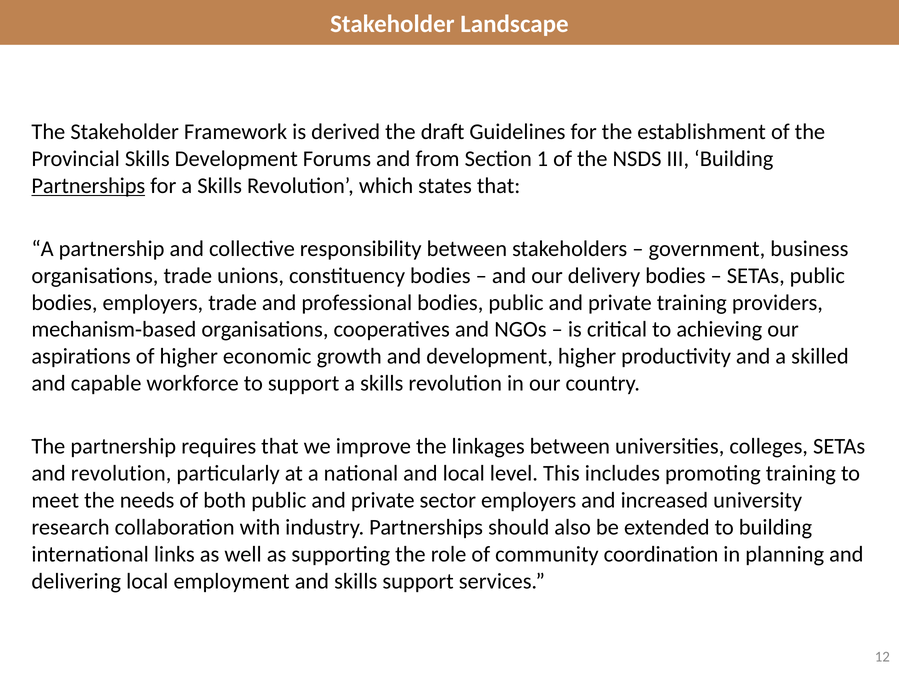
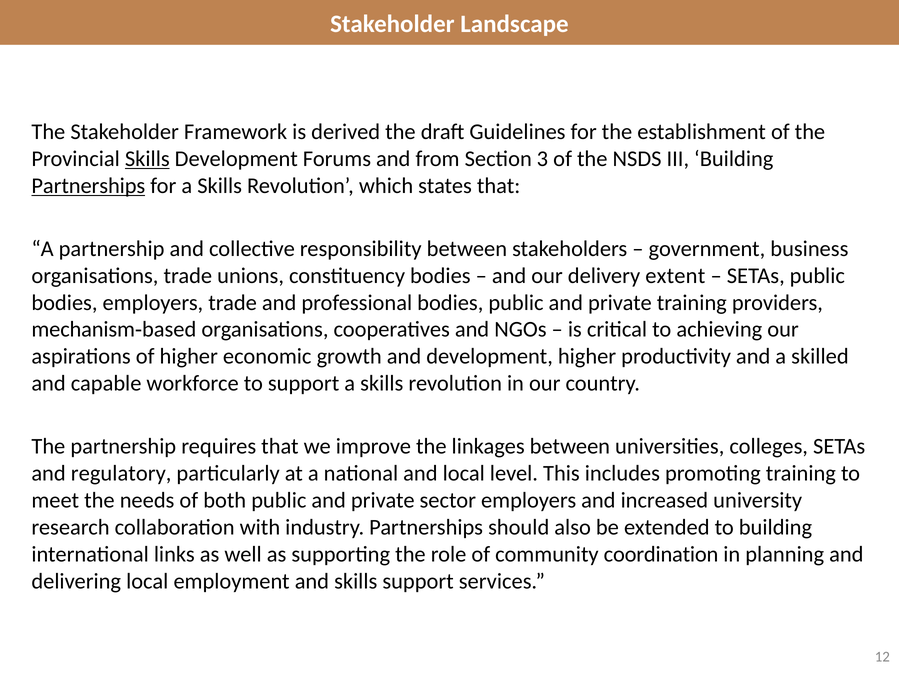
Skills at (147, 159) underline: none -> present
1: 1 -> 3
delivery bodies: bodies -> extent
and revolution: revolution -> regulatory
